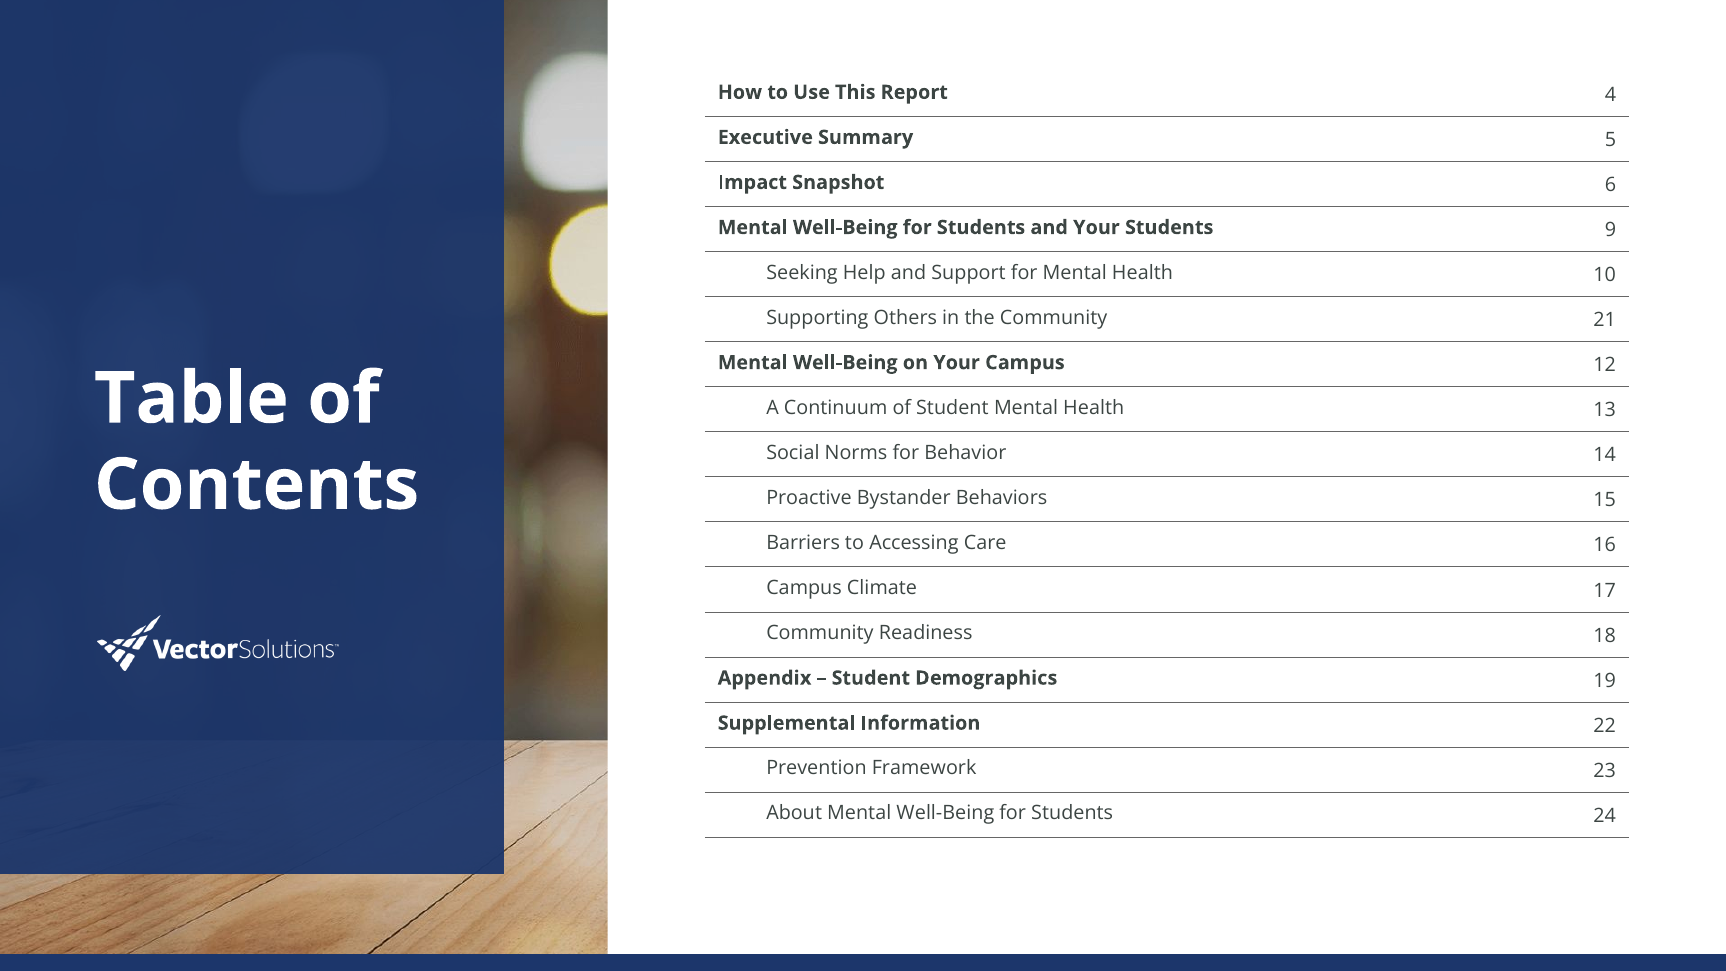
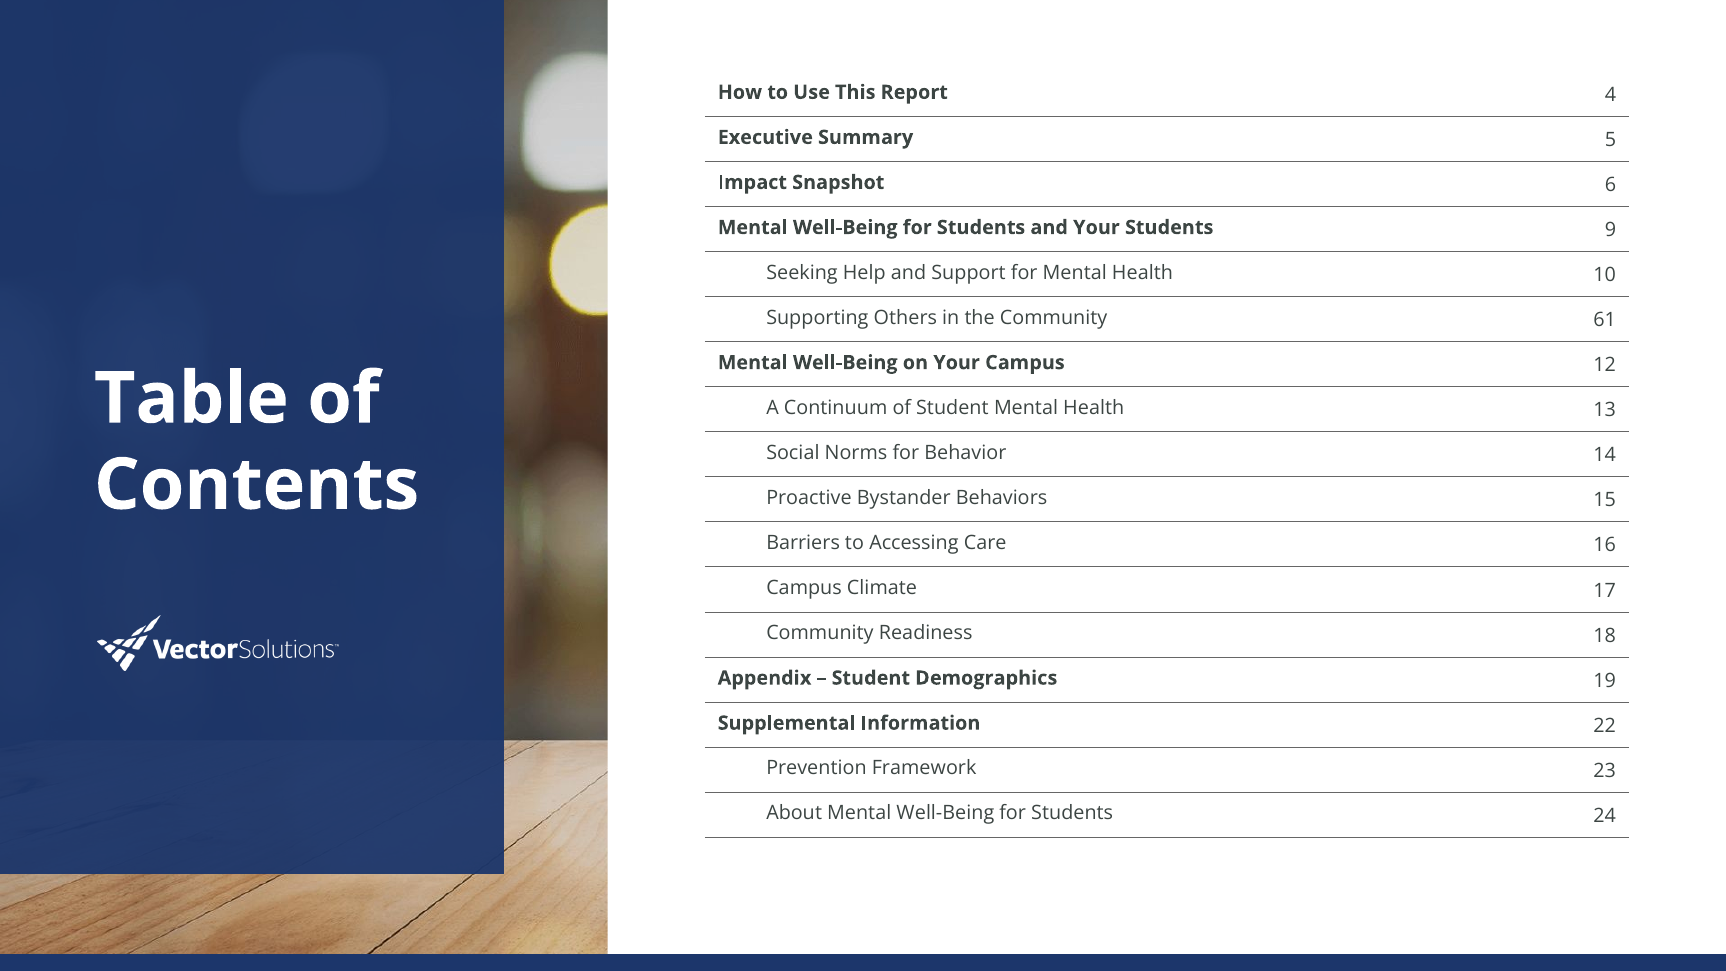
21: 21 -> 61
